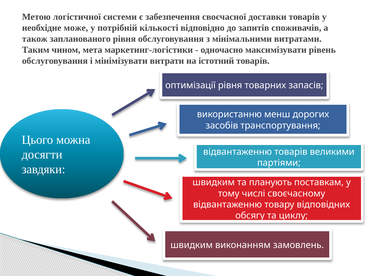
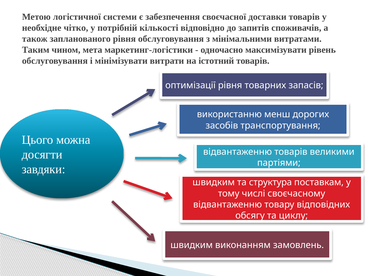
може: може -> чітко
планують: планують -> структура
